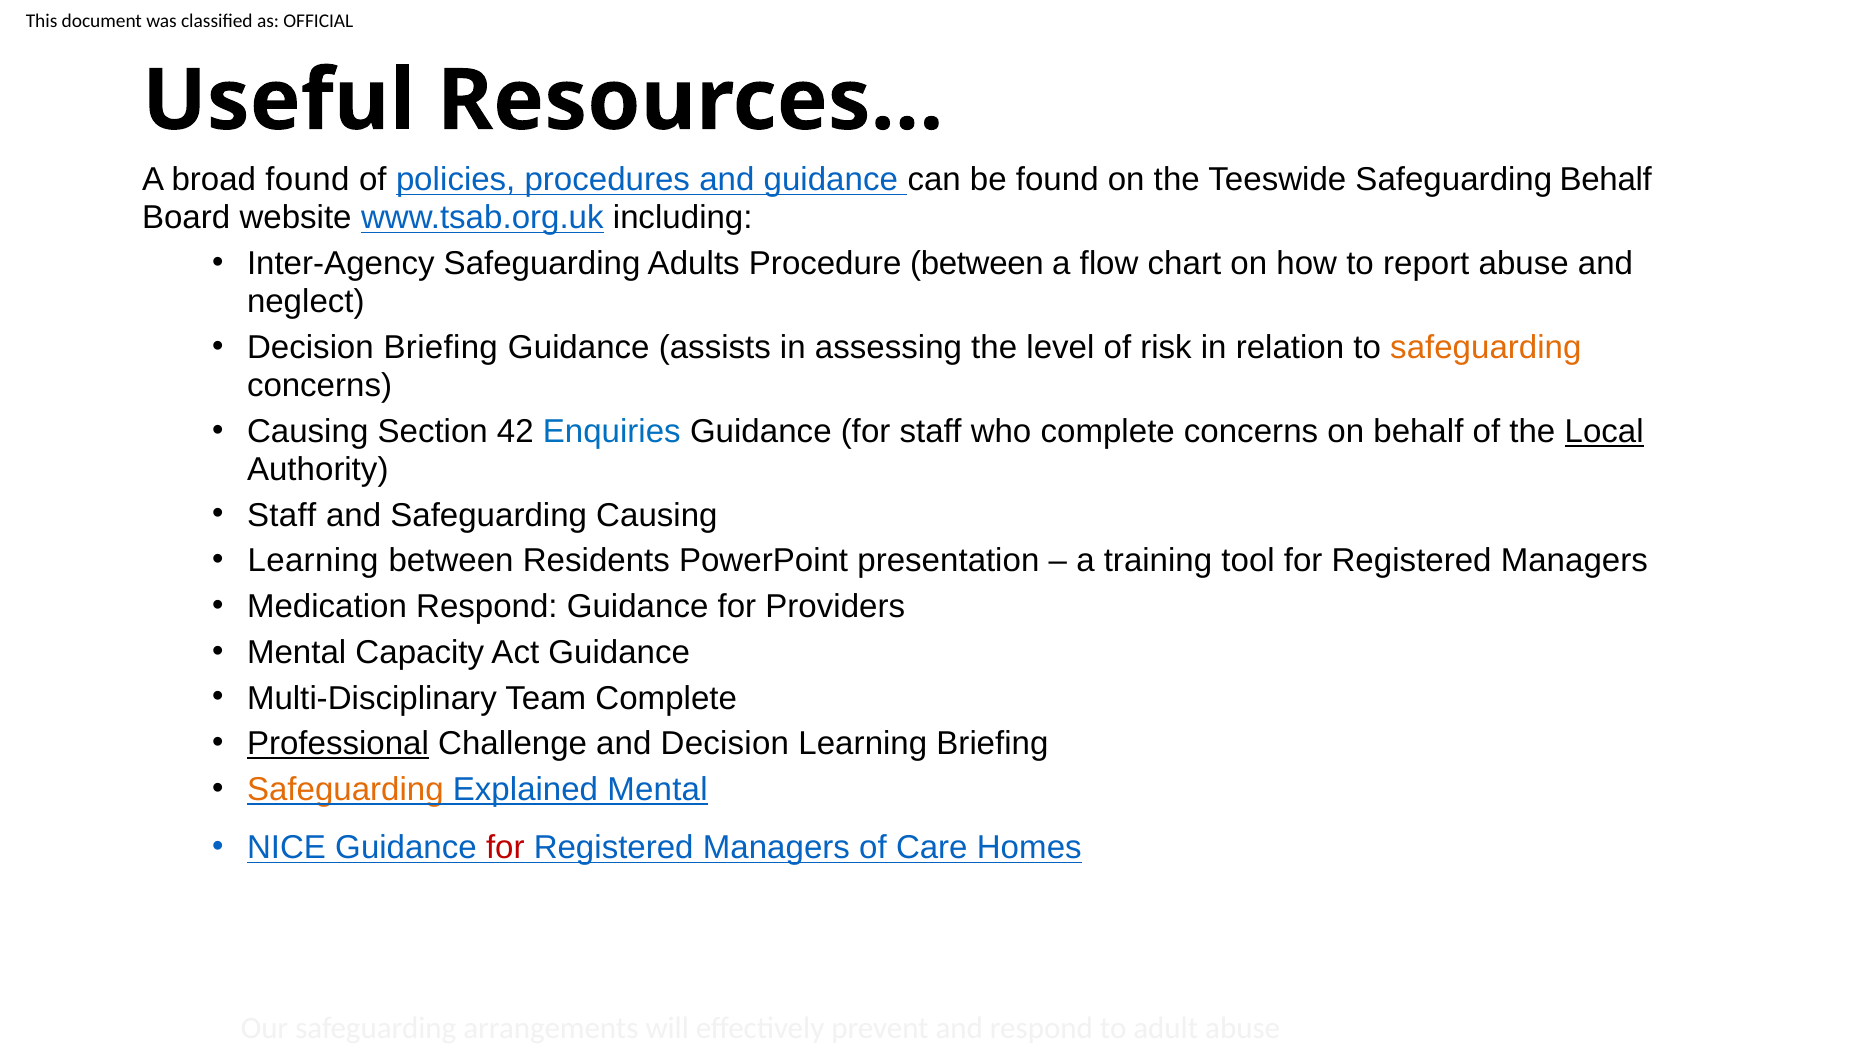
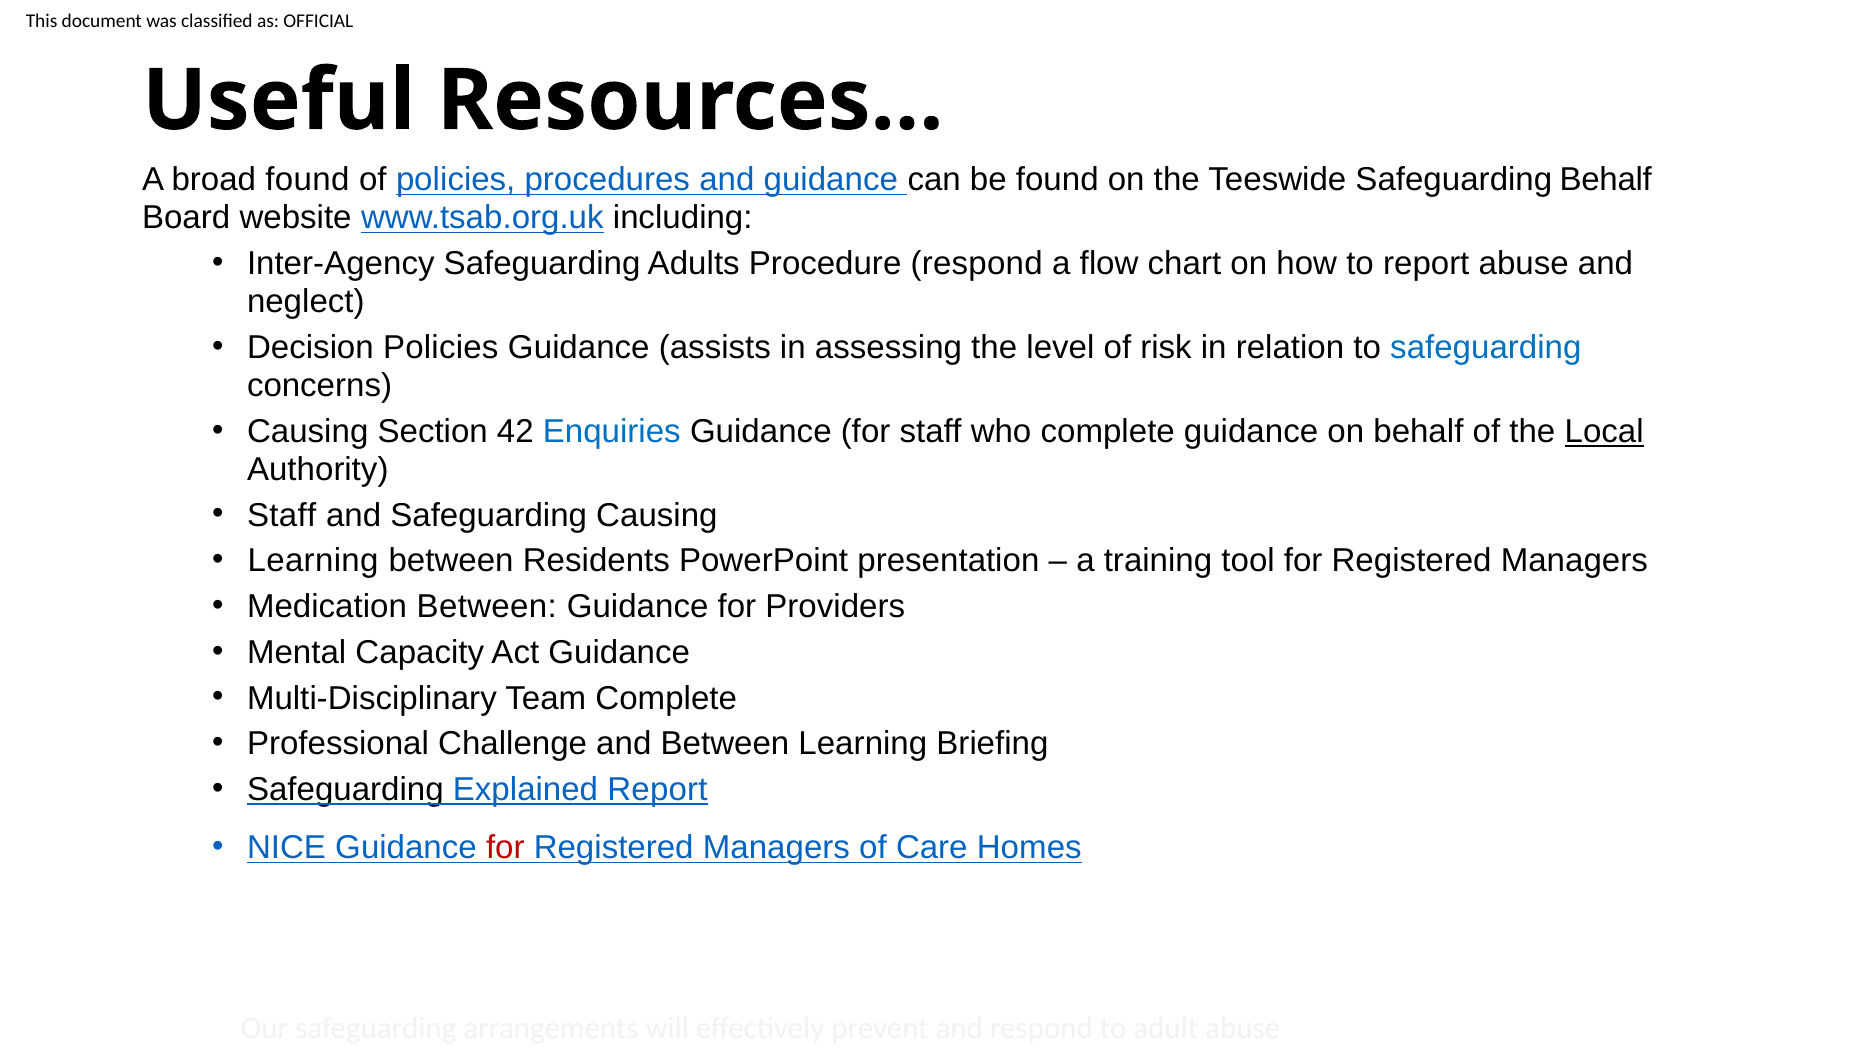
Procedure between: between -> respond
Decision Briefing: Briefing -> Policies
safeguarding at (1486, 348) colour: orange -> blue
complete concerns: concerns -> guidance
Medication Respond: Respond -> Between
Professional underline: present -> none
and Decision: Decision -> Between
Safeguarding at (345, 790) colour: orange -> black
Explained Mental: Mental -> Report
